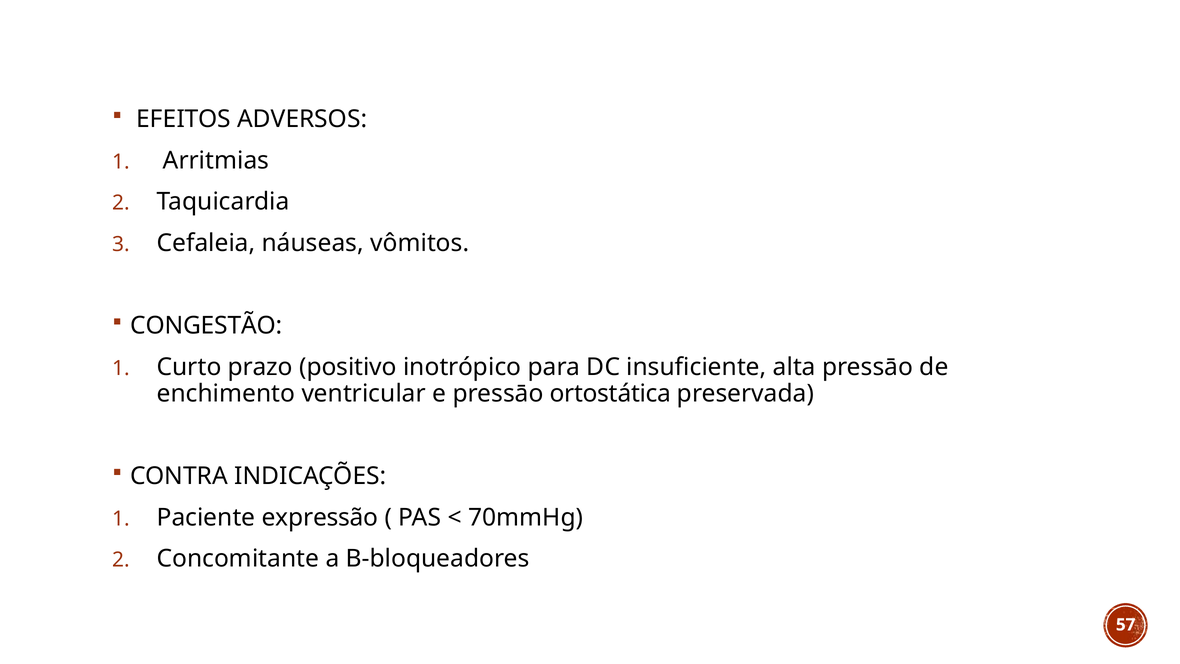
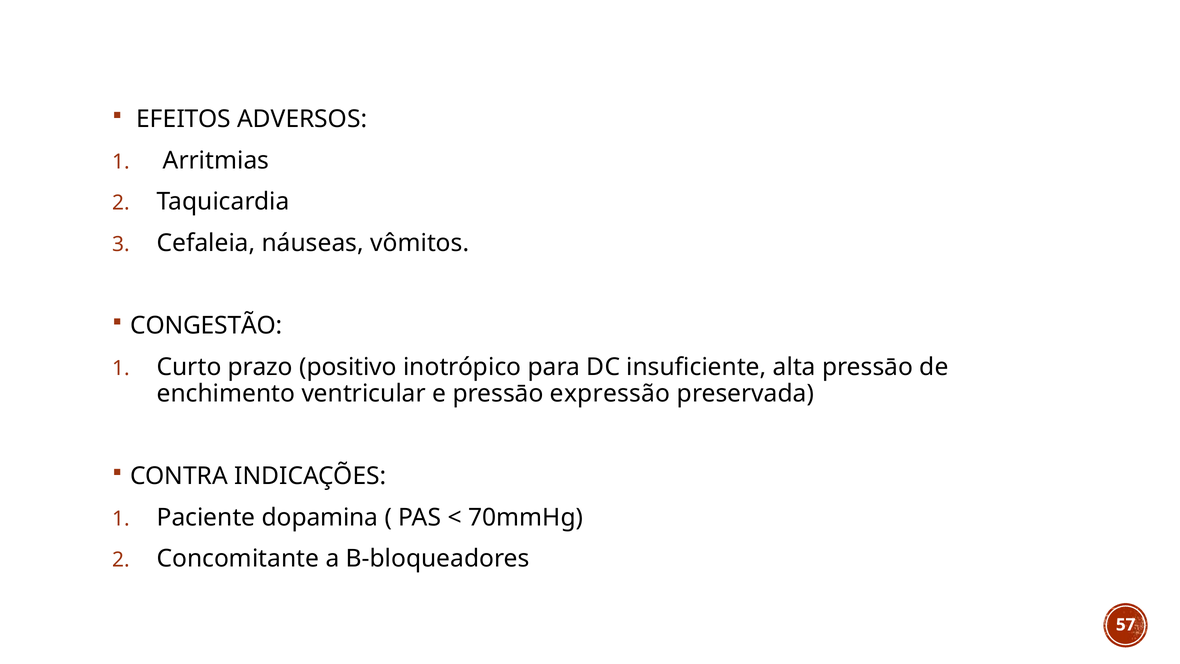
ortostática: ortostática -> expressão
expressão: expressão -> dopamina
